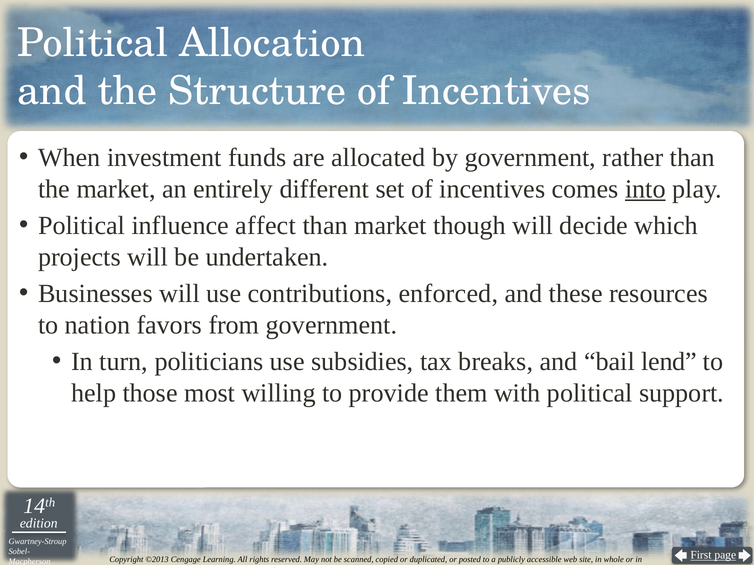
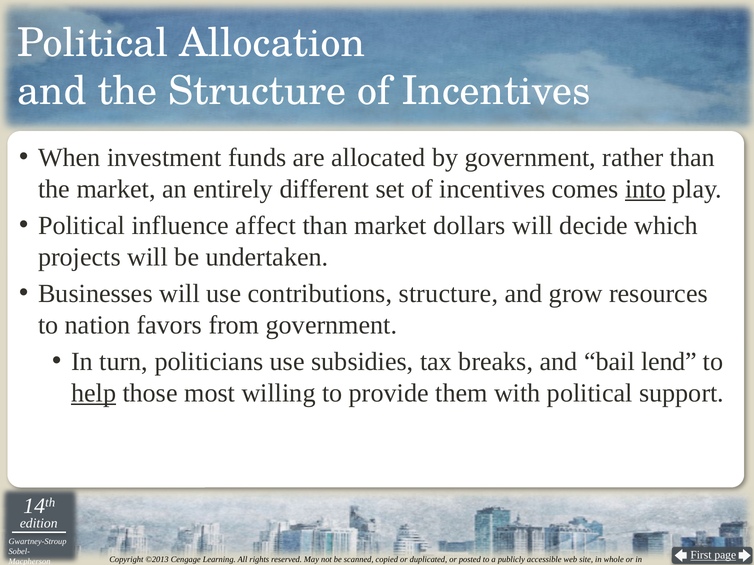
though: though -> dollars
contributions enforced: enforced -> structure
these: these -> grow
help underline: none -> present
